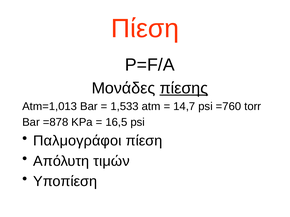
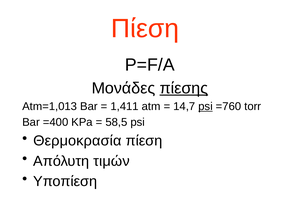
1,533: 1,533 -> 1,411
psi at (206, 107) underline: none -> present
=878: =878 -> =400
16,5: 16,5 -> 58,5
Παλμογράφοι: Παλμογράφοι -> Θερμοκρασία
